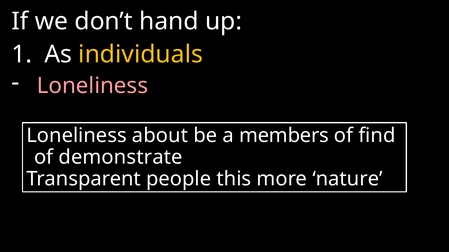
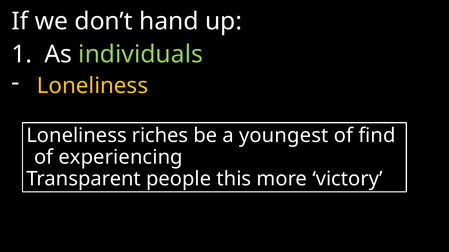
individuals colour: yellow -> light green
Loneliness at (92, 86) colour: pink -> yellow
about: about -> riches
members: members -> youngest
demonstrate: demonstrate -> experiencing
nature: nature -> victory
